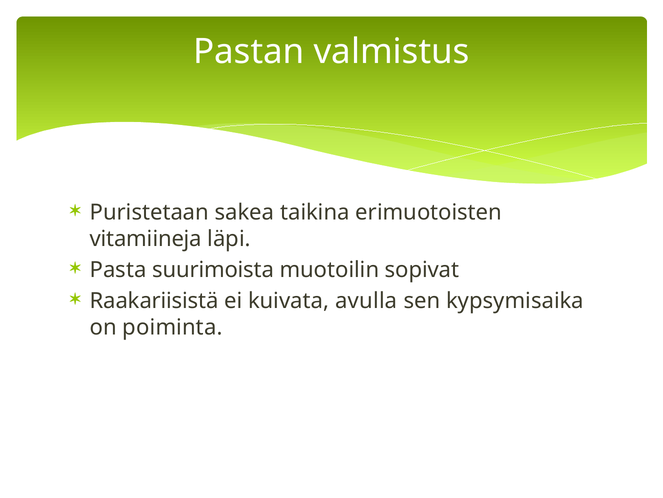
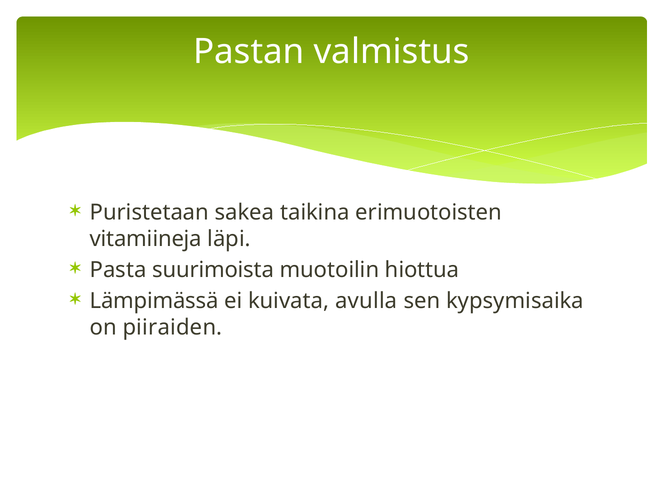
sopivat: sopivat -> hiottua
Raakariisistä: Raakariisistä -> Lämpimässä
poiminta: poiminta -> piiraiden
